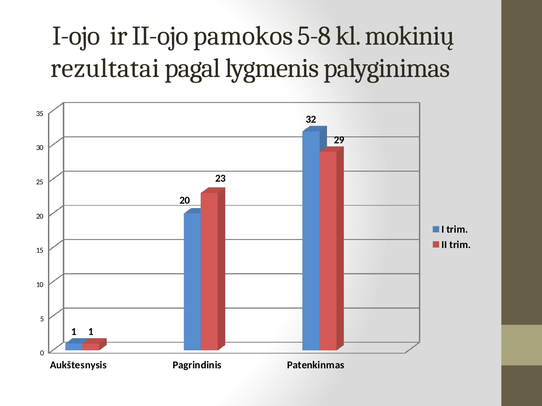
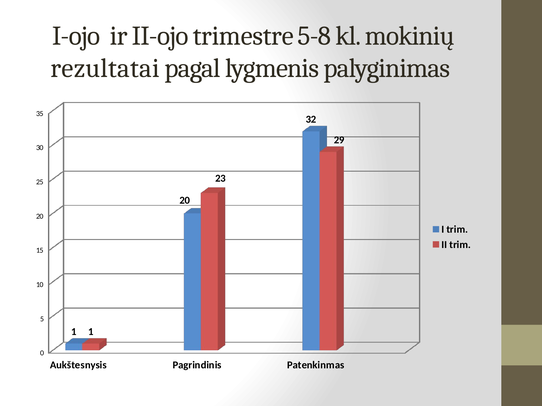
pamokos: pamokos -> trimestre
